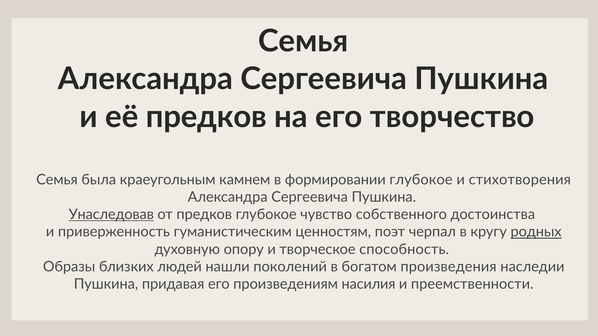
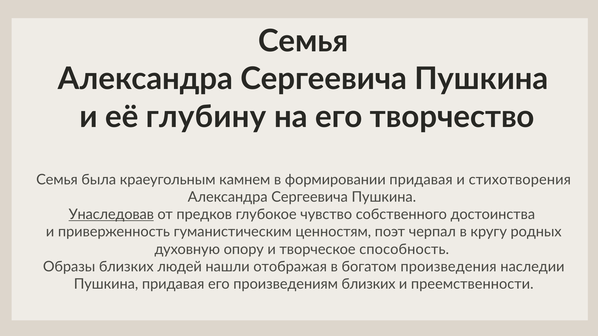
её предков: предков -> глубину
формировании глубокое: глубокое -> придавая
родных underline: present -> none
поколений: поколений -> отображая
произведениям насилия: насилия -> близких
